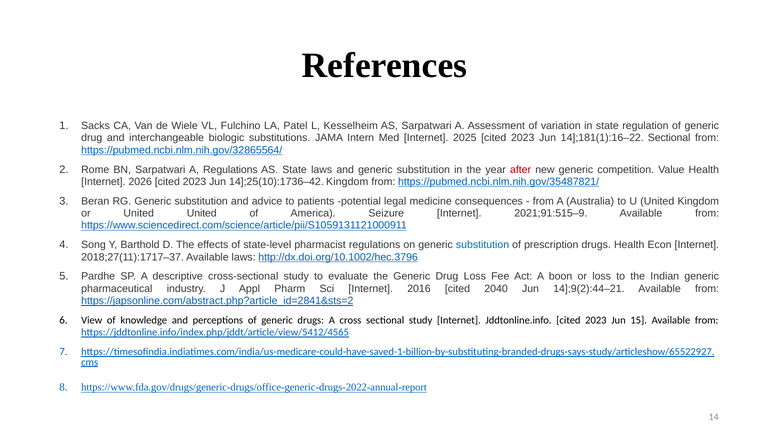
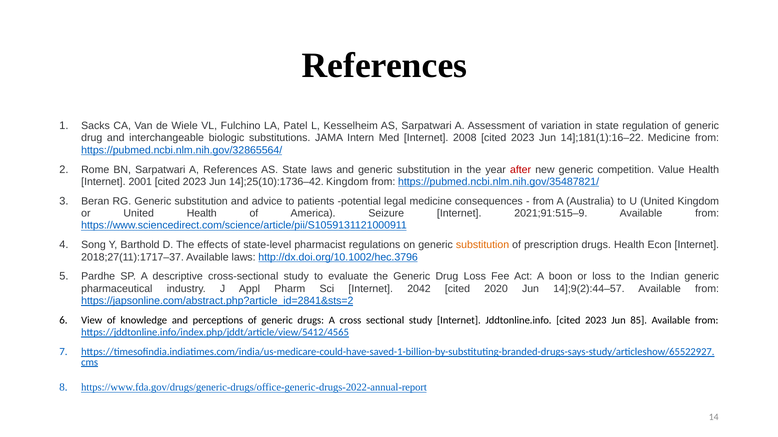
2025: 2025 -> 2008
14];181(1):16–22 Sectional: Sectional -> Medicine
A Regulations: Regulations -> References
2026: 2026 -> 2001
United United: United -> Health
substitution at (483, 245) colour: blue -> orange
2016: 2016 -> 2042
2040: 2040 -> 2020
14];9(2):44–21: 14];9(2):44–21 -> 14];9(2):44–57
15: 15 -> 85
